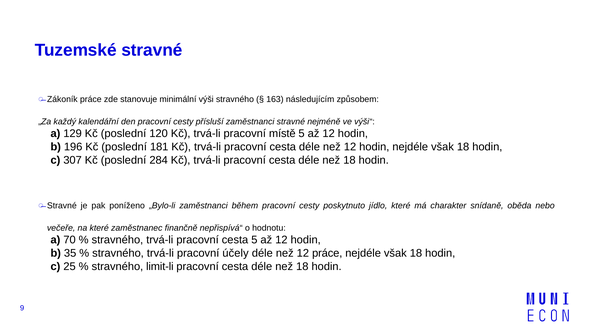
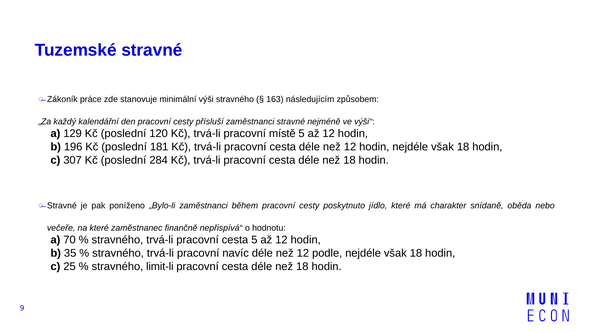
účely: účely -> navíc
12 práce: práce -> podle
